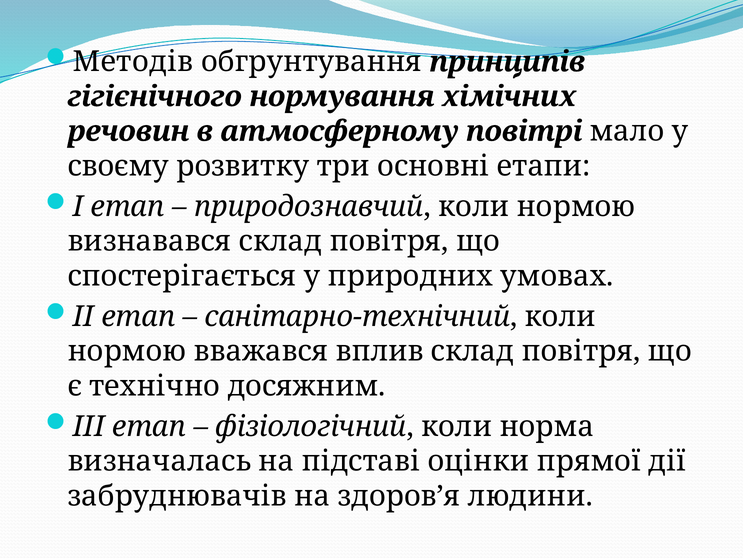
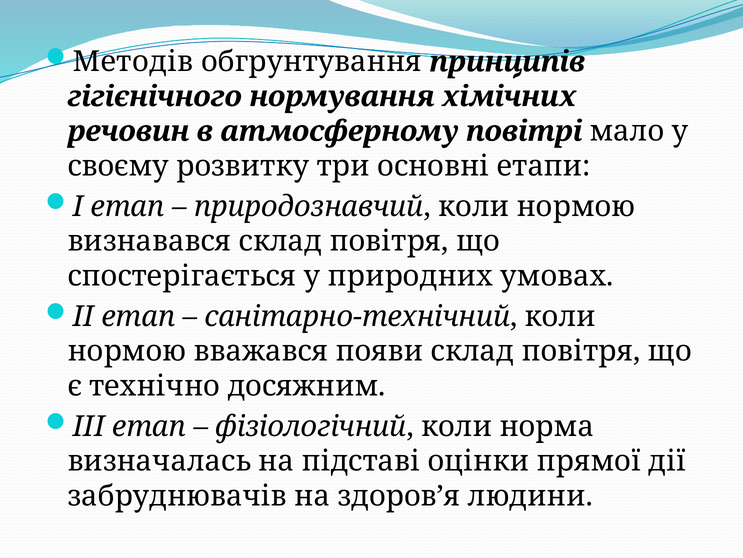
вплив: вплив -> появи
